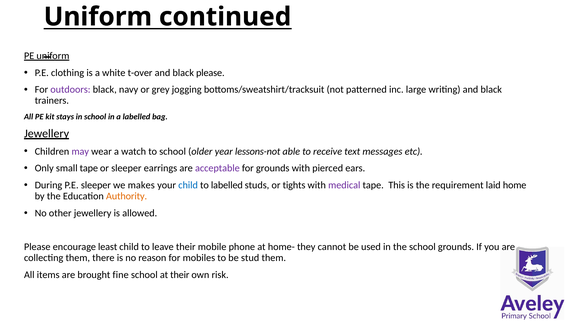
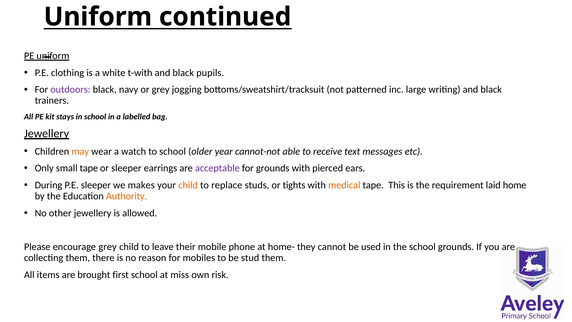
t-over: t-over -> t-with
black please: please -> pupils
may colour: purple -> orange
lessons-not: lessons-not -> cannot-not
child at (188, 185) colour: blue -> orange
to labelled: labelled -> replace
medical colour: purple -> orange
encourage least: least -> grey
fine: fine -> first
at their: their -> miss
